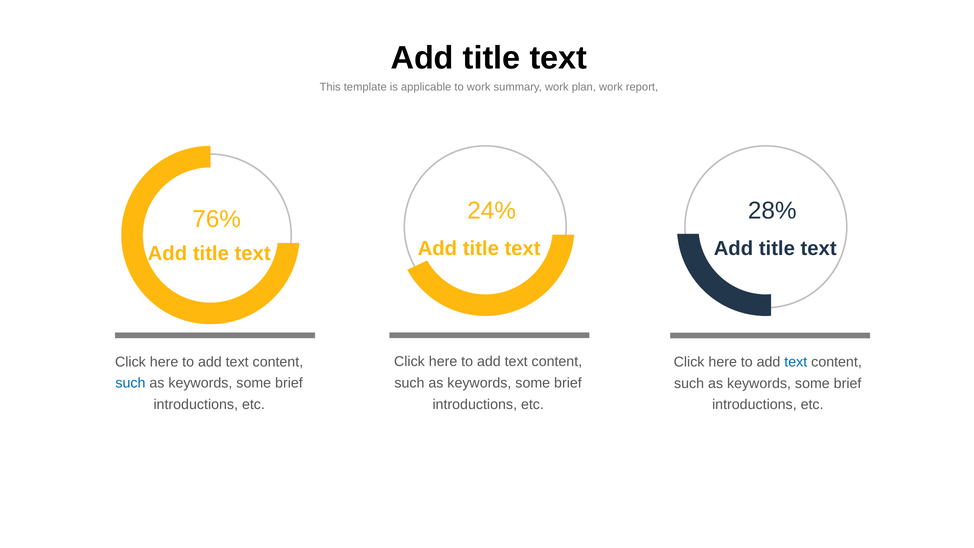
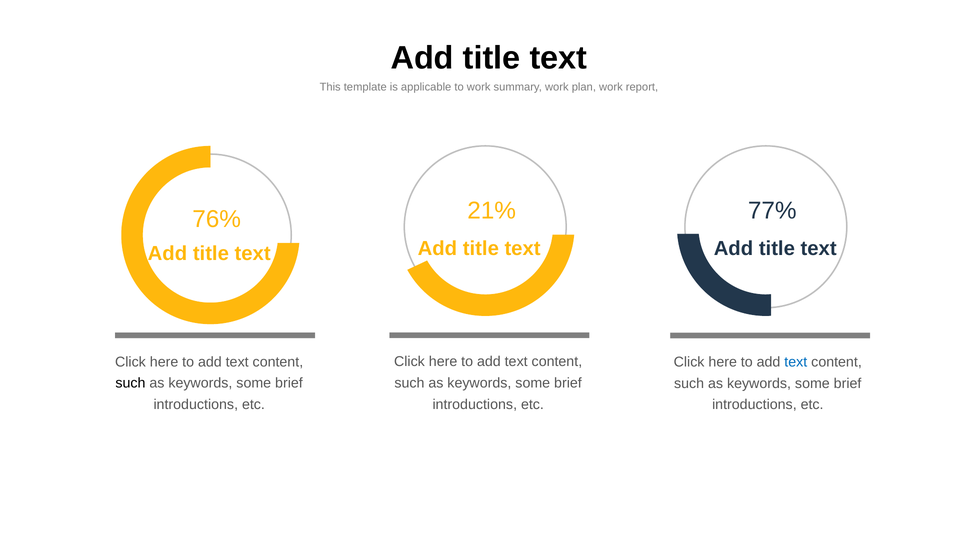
24%: 24% -> 21%
28%: 28% -> 77%
such at (130, 383) colour: blue -> black
